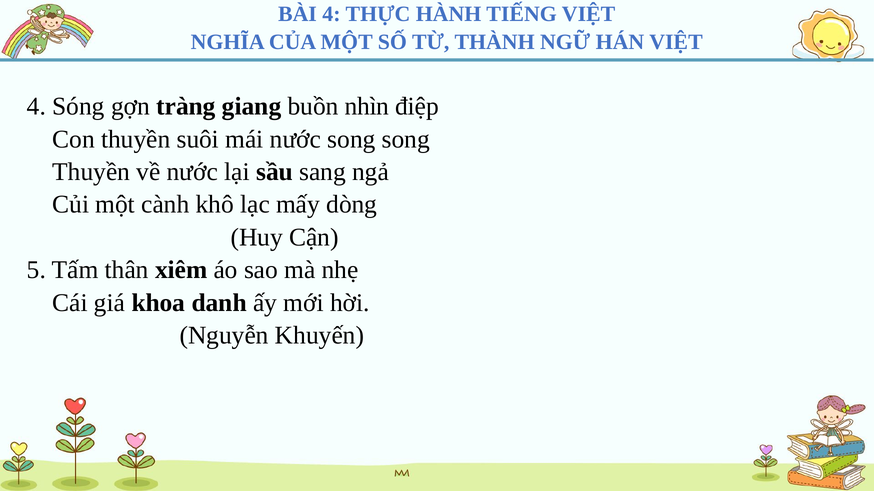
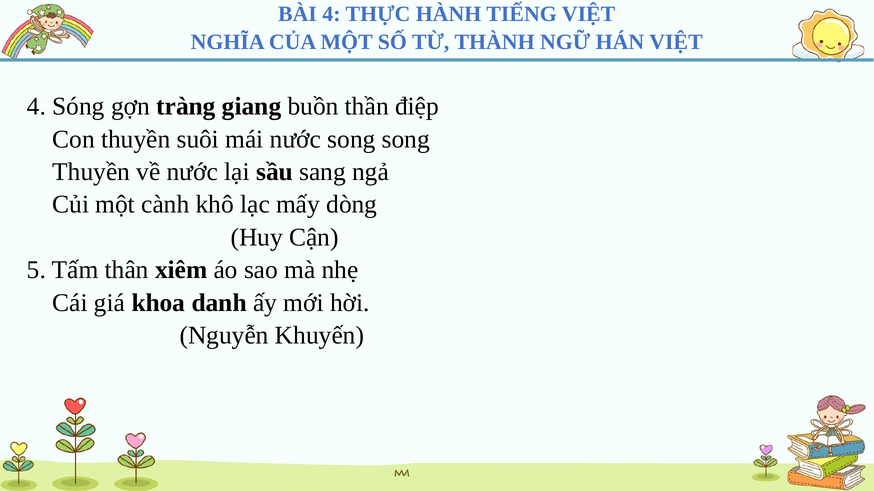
nhìn: nhìn -> thần
